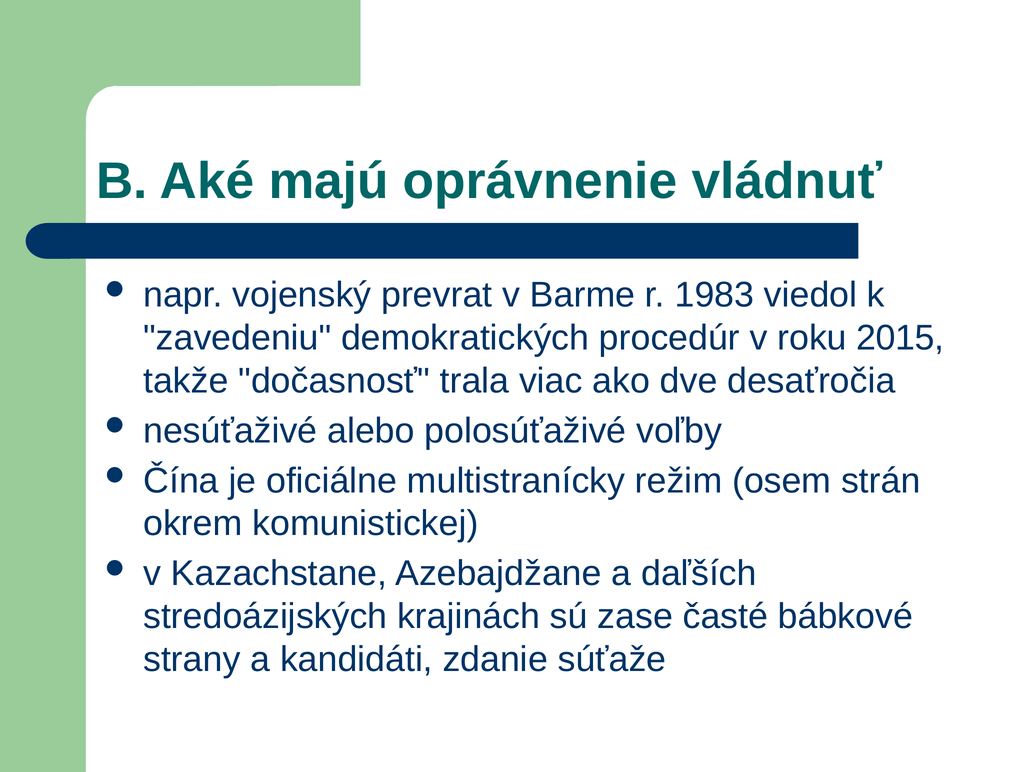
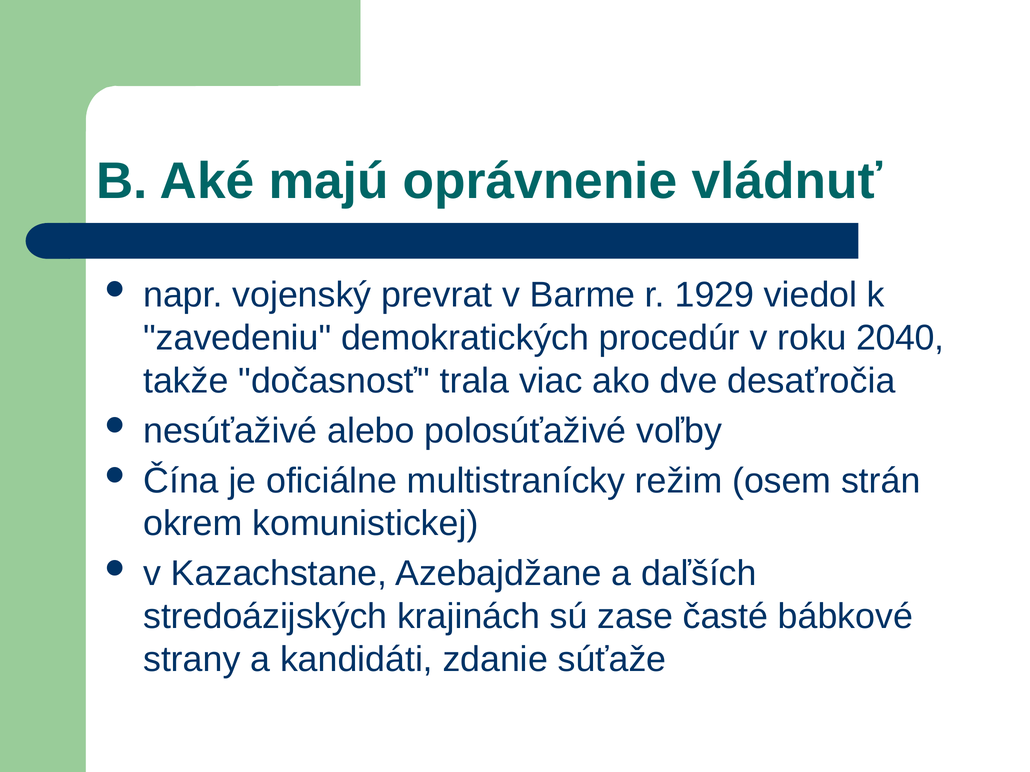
1983: 1983 -> 1929
2015: 2015 -> 2040
